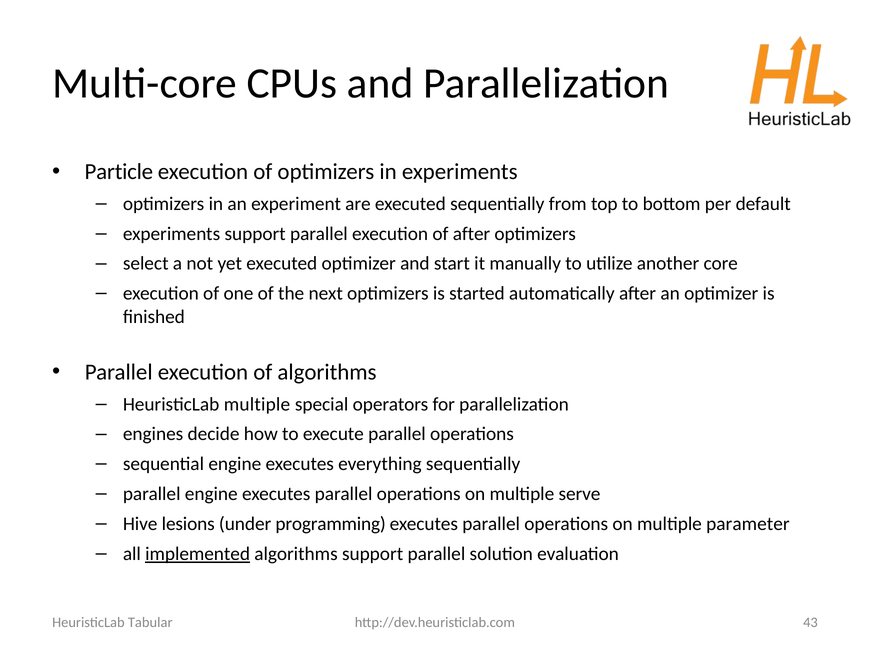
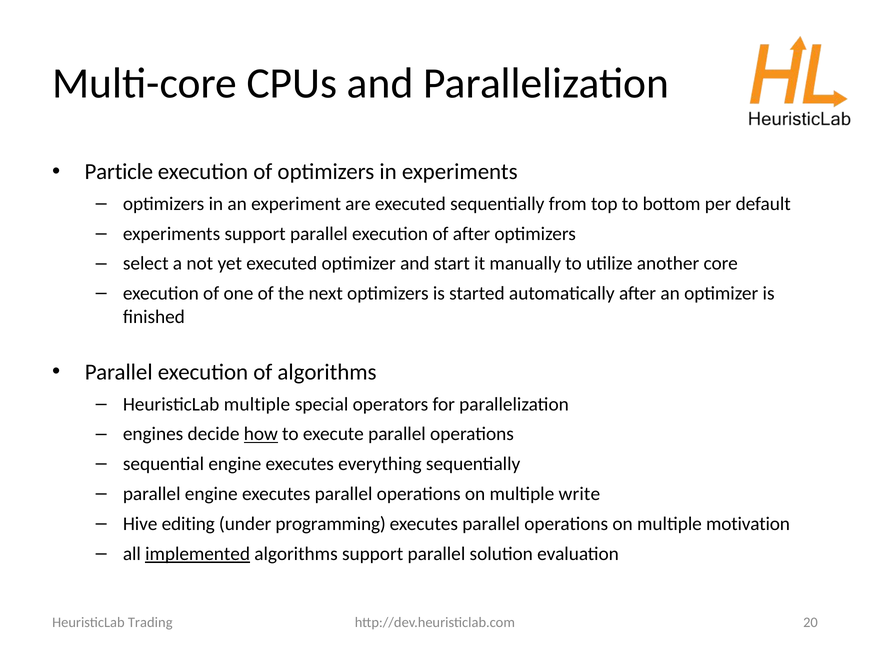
how underline: none -> present
serve: serve -> write
lesions: lesions -> editing
parameter: parameter -> motivation
43: 43 -> 20
Tabular: Tabular -> Trading
